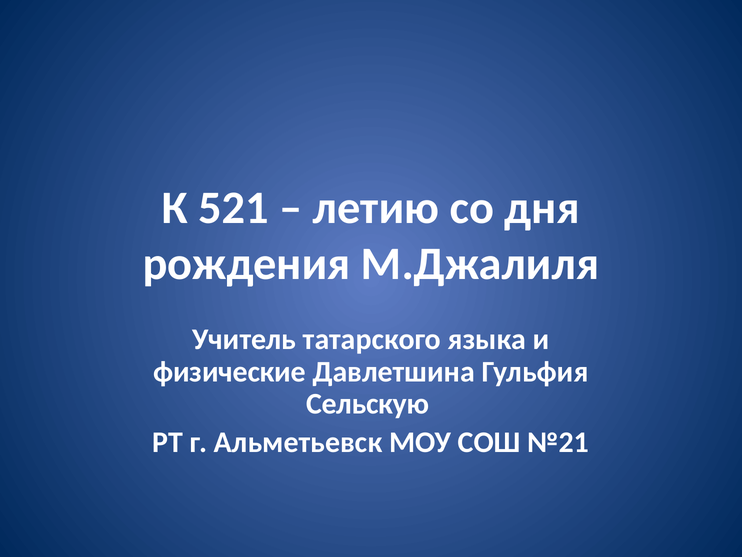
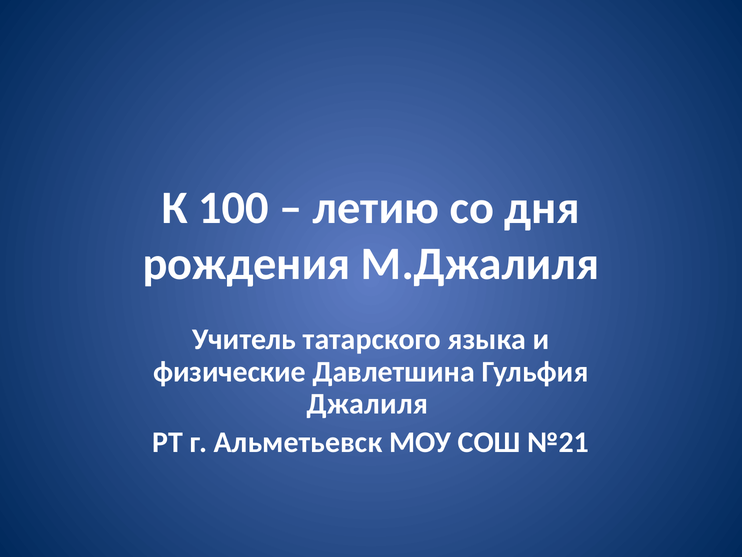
521: 521 -> 100
Сельскую: Сельскую -> Джалиля
